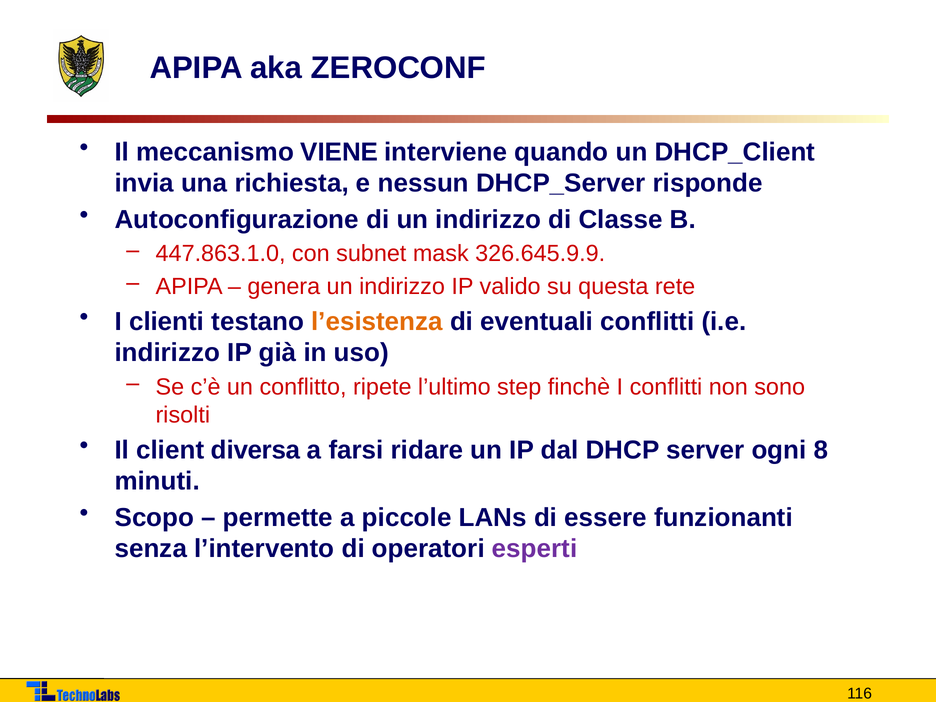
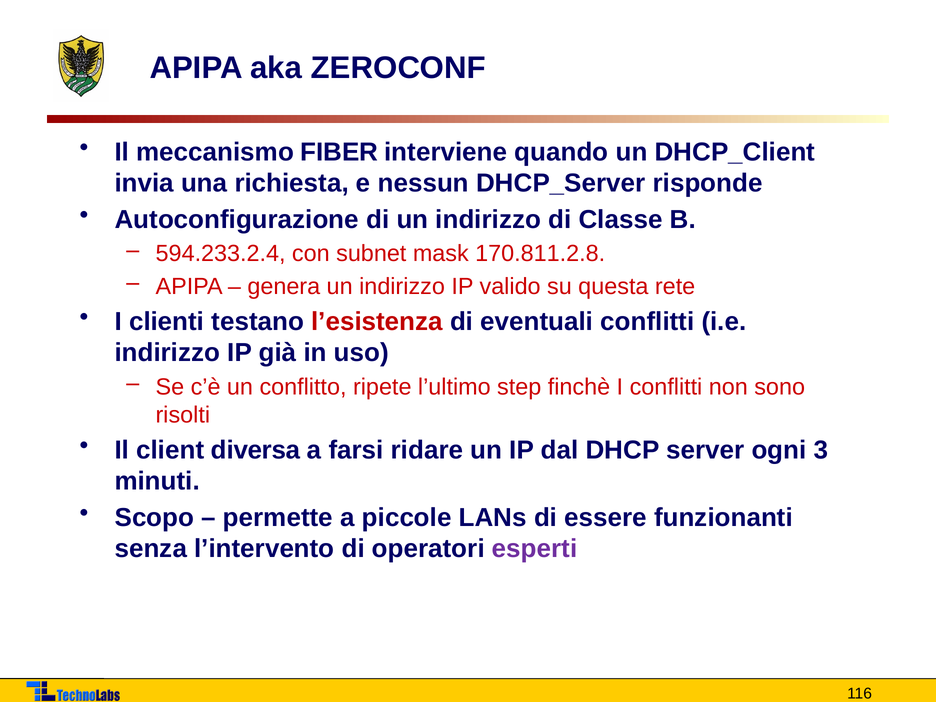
VIENE: VIENE -> FIBER
447.863.1.0: 447.863.1.0 -> 594.233.2.4
326.645.9.9: 326.645.9.9 -> 170.811.2.8
l’esistenza colour: orange -> red
8: 8 -> 3
